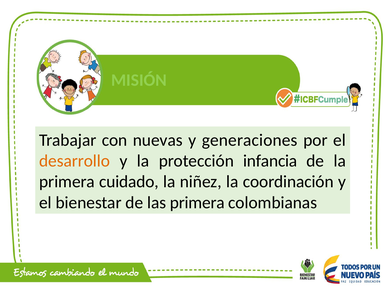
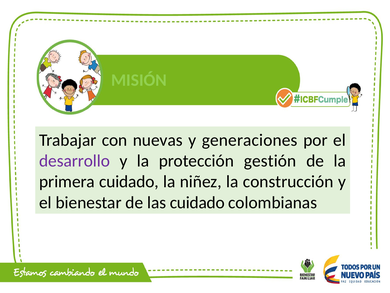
desarrollo colour: orange -> purple
infancia: infancia -> gestión
coordinación: coordinación -> construcción
las primera: primera -> cuidado
